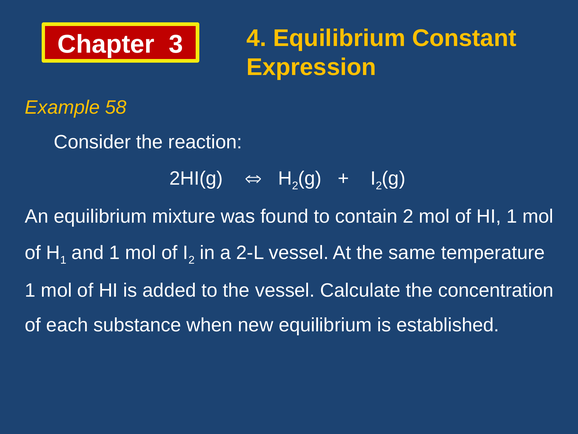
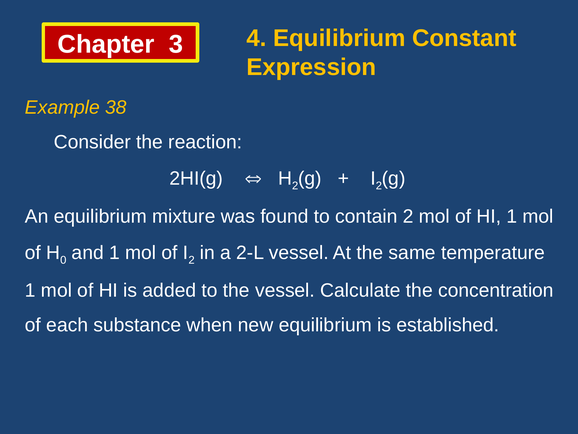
58: 58 -> 38
1 at (63, 260): 1 -> 0
